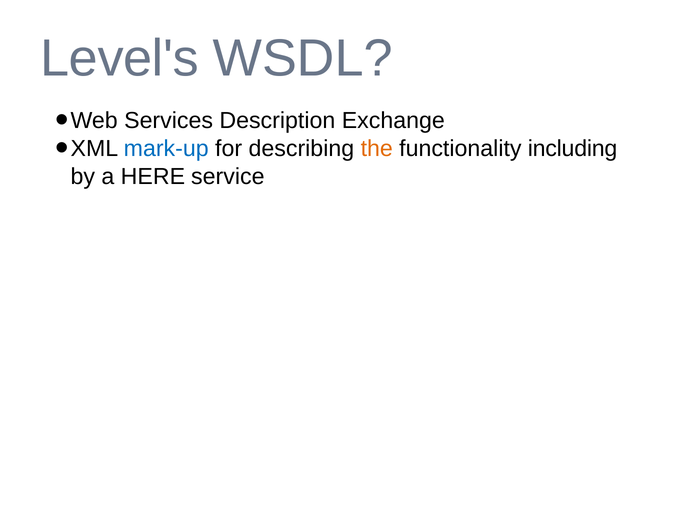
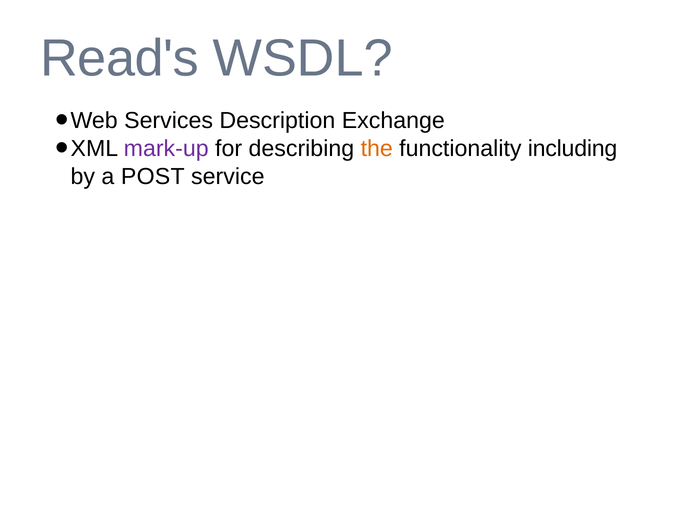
Level's: Level's -> Read's
mark-up colour: blue -> purple
HERE: HERE -> POST
